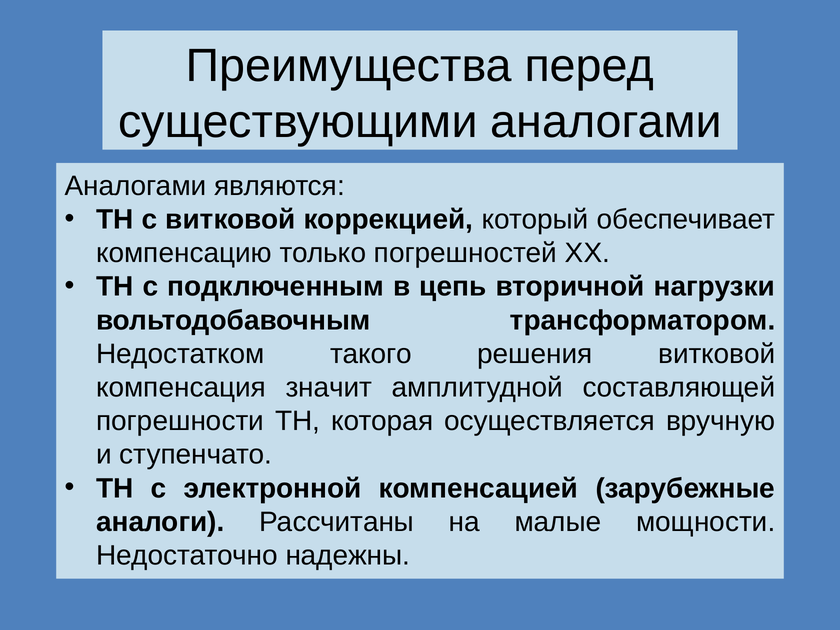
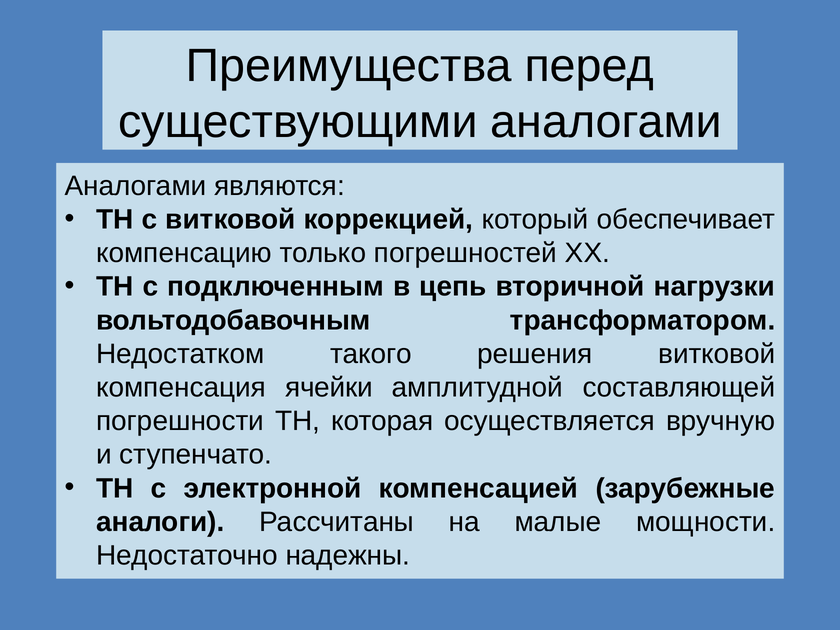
значит: значит -> ячейки
